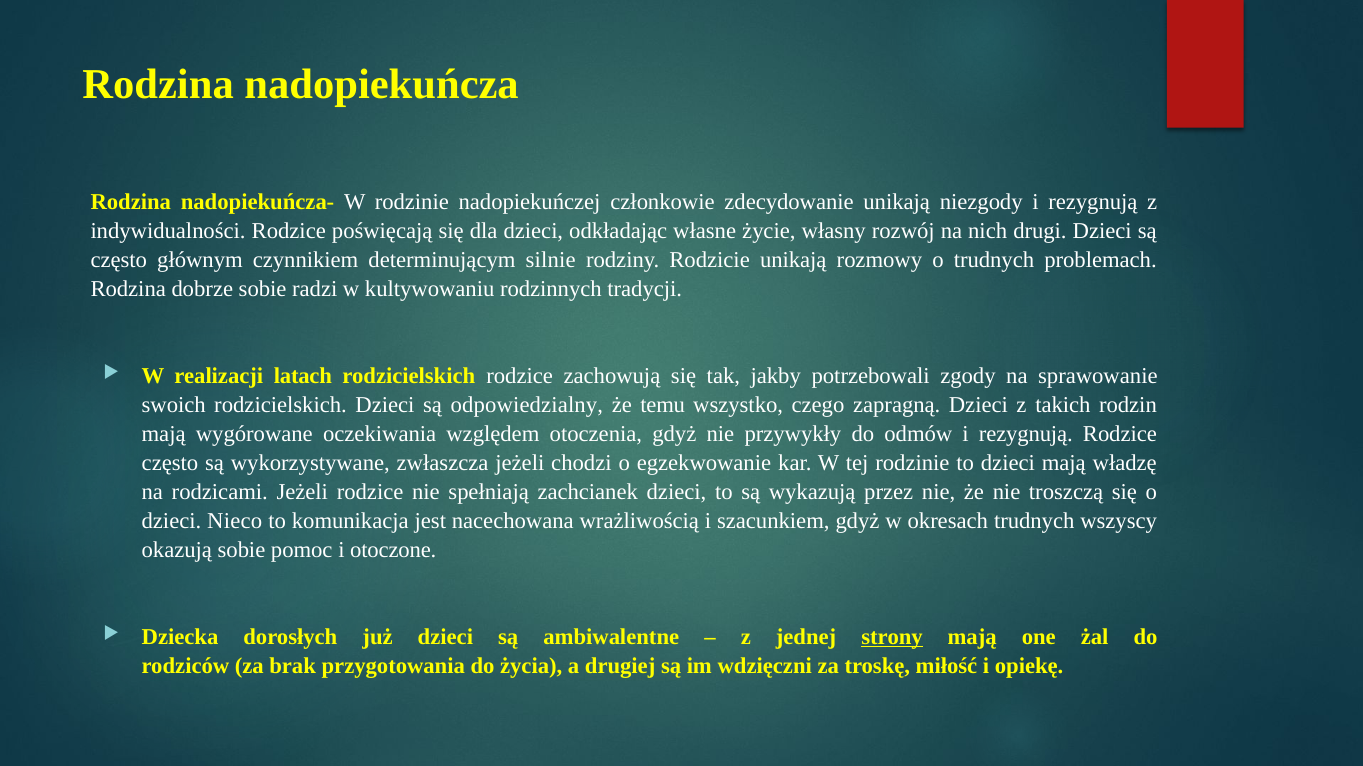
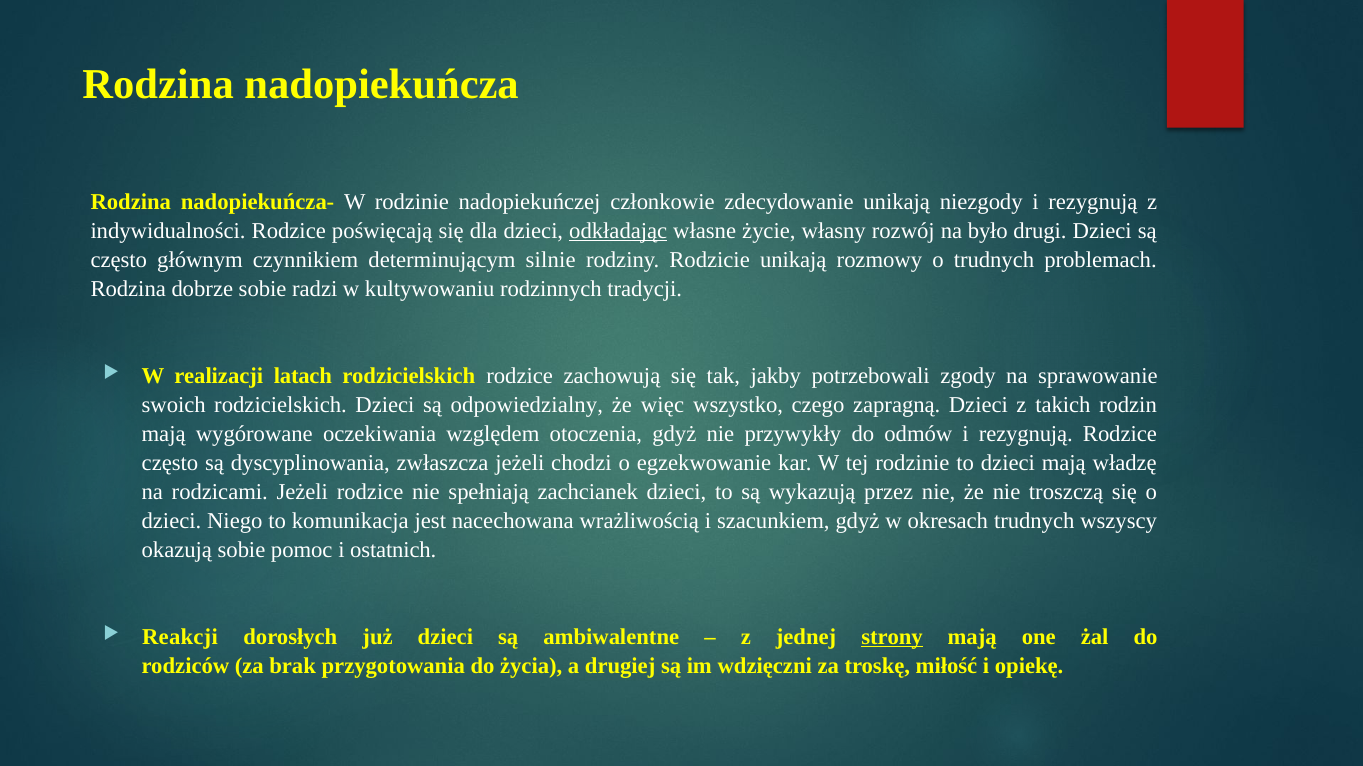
odkładając underline: none -> present
nich: nich -> było
temu: temu -> więc
wykorzystywane: wykorzystywane -> dyscyplinowania
Nieco: Nieco -> Niego
otoczone: otoczone -> ostatnich
Dziecka: Dziecka -> Reakcji
